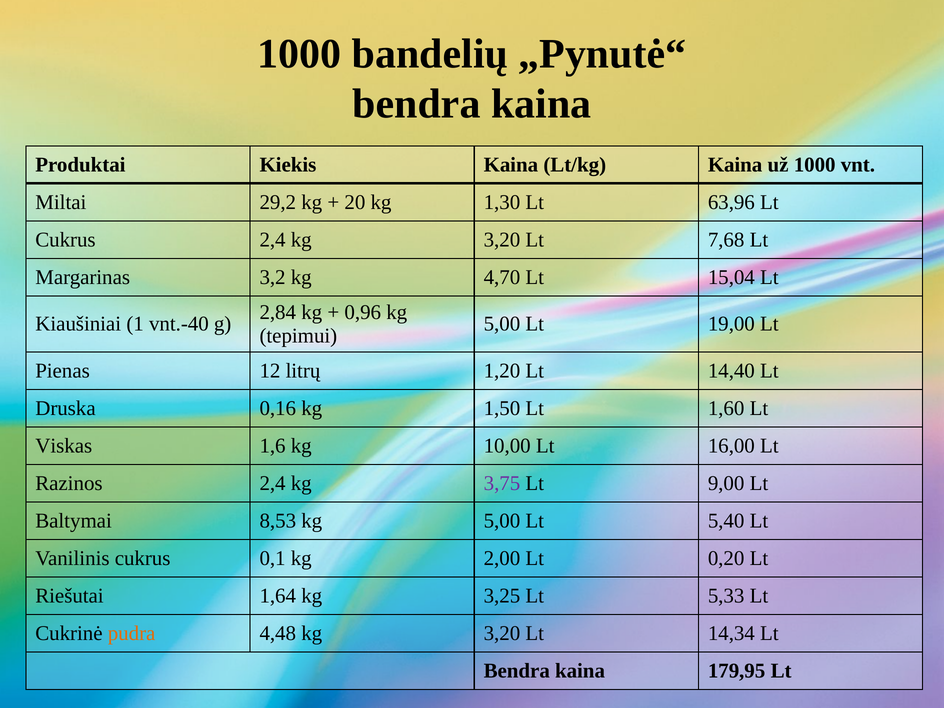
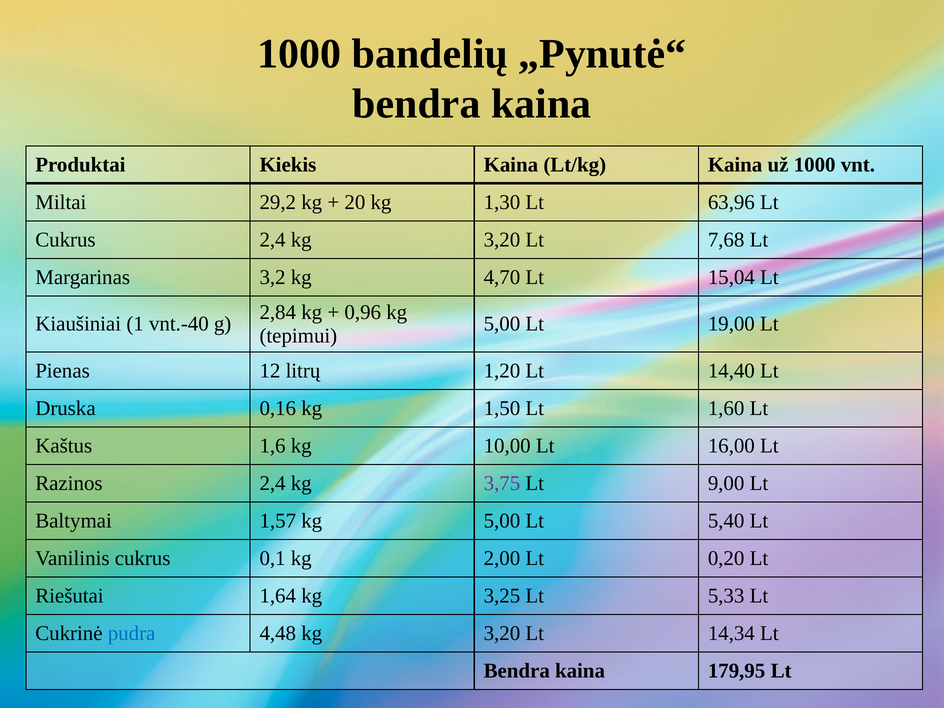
Viskas: Viskas -> Kaštus
8,53: 8,53 -> 1,57
pudra colour: orange -> blue
